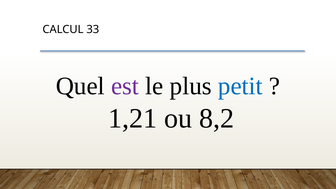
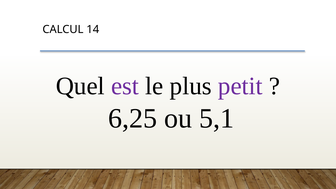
33: 33 -> 14
petit colour: blue -> purple
1,21: 1,21 -> 6,25
8,2: 8,2 -> 5,1
